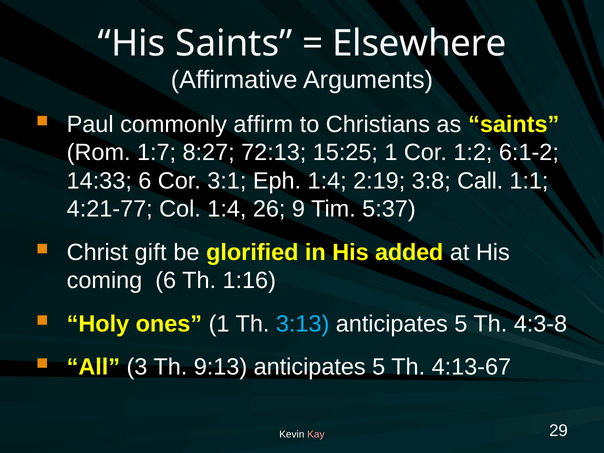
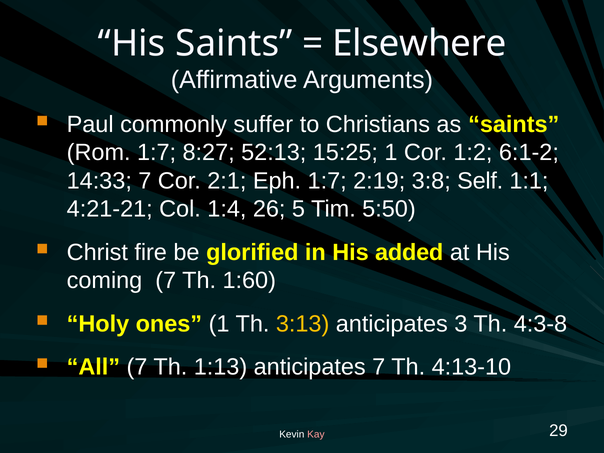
affirm: affirm -> suffer
72:13: 72:13 -> 52:13
14:33 6: 6 -> 7
3:1: 3:1 -> 2:1
Eph 1:4: 1:4 -> 1:7
Call: Call -> Self
4:21-77: 4:21-77 -> 4:21-21
9: 9 -> 5
5:37: 5:37 -> 5:50
gift: gift -> fire
coming 6: 6 -> 7
1:16: 1:16 -> 1:60
3:13 colour: light blue -> yellow
5 at (461, 324): 5 -> 3
All 3: 3 -> 7
9:13: 9:13 -> 1:13
5 at (379, 367): 5 -> 7
4:13-67: 4:13-67 -> 4:13-10
